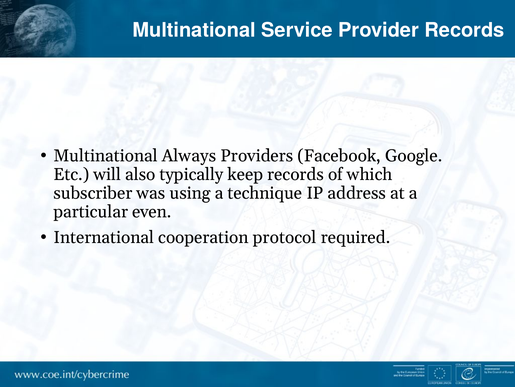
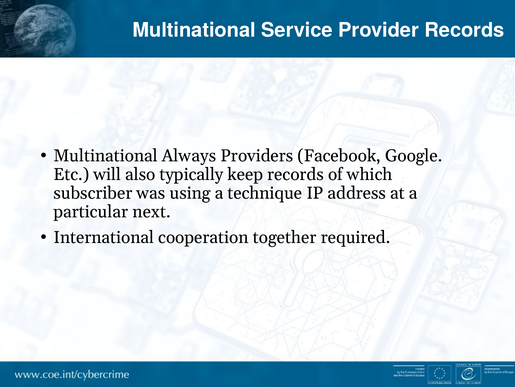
even: even -> next
protocol: protocol -> together
